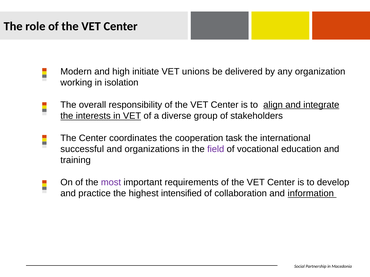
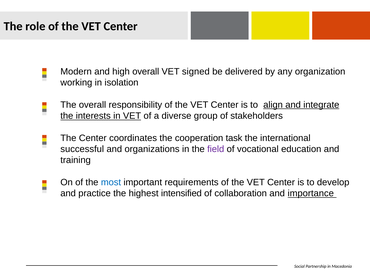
high initiate: initiate -> overall
unions: unions -> signed
most colour: purple -> blue
information: information -> importance
